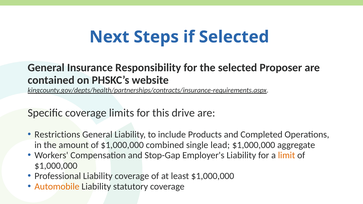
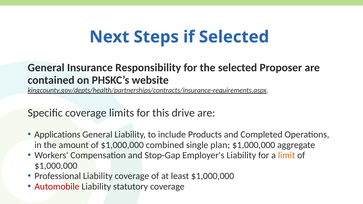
Restrictions: Restrictions -> Applications
lead: lead -> plan
Automobile colour: orange -> red
